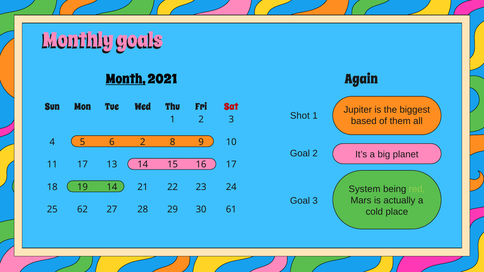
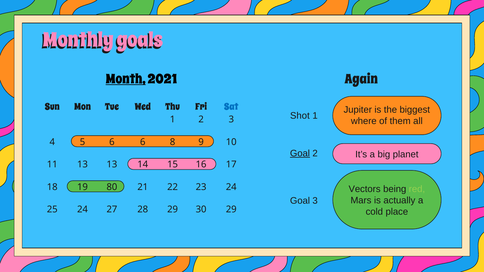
Sat colour: red -> blue
based: based -> where
6 2: 2 -> 6
Goal at (300, 153) underline: none -> present
11 17: 17 -> 13
19 14: 14 -> 80
System: System -> Vectors
25 62: 62 -> 24
30 61: 61 -> 29
